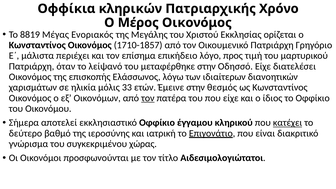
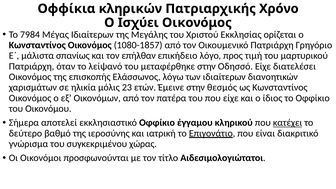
Μέρος: Μέρος -> Ισχύει
8819: 8819 -> 7984
Μέγας Ενοριακός: Ενοριακός -> Ιδιαίτερων
1710-1857: 1710-1857 -> 1080-1857
περιέχει: περιέχει -> σπανίως
επίσημα: επίσημα -> επήλθαν
33: 33 -> 23
τον at (148, 98) underline: present -> none
